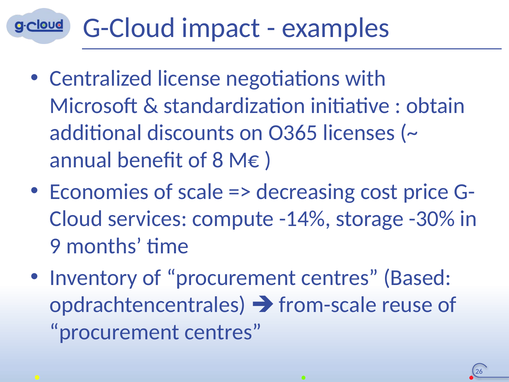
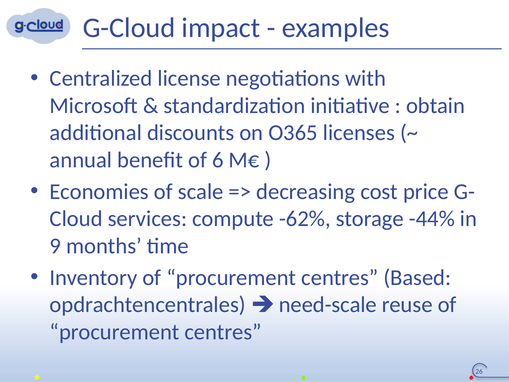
8: 8 -> 6
-14%: -14% -> -62%
-30%: -30% -> -44%
from-scale: from-scale -> need-scale
